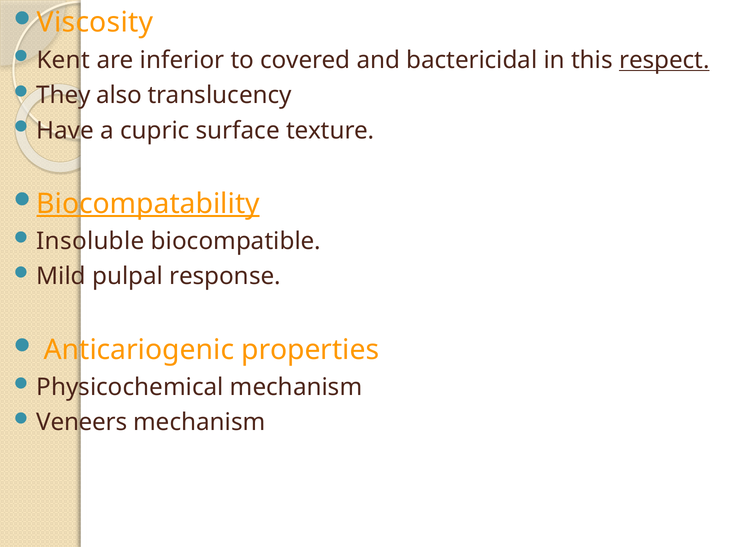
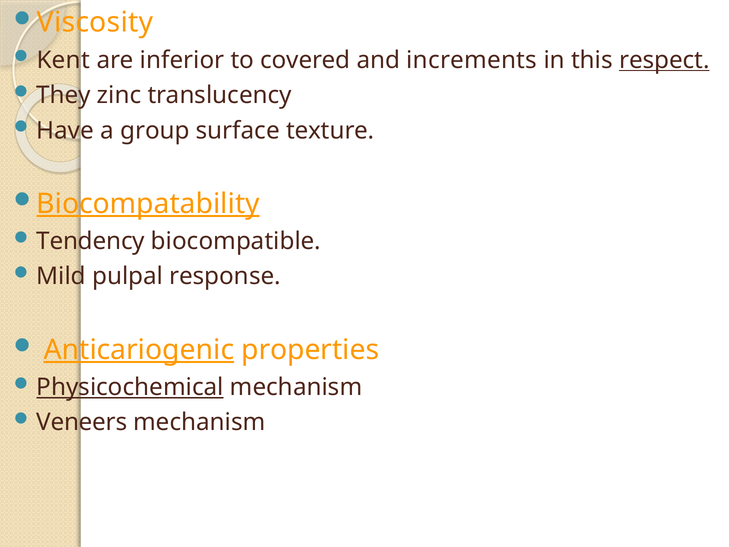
bactericidal: bactericidal -> increments
also: also -> zinc
cupric: cupric -> group
Insoluble: Insoluble -> Tendency
Anticariogenic underline: none -> present
Physicochemical underline: none -> present
